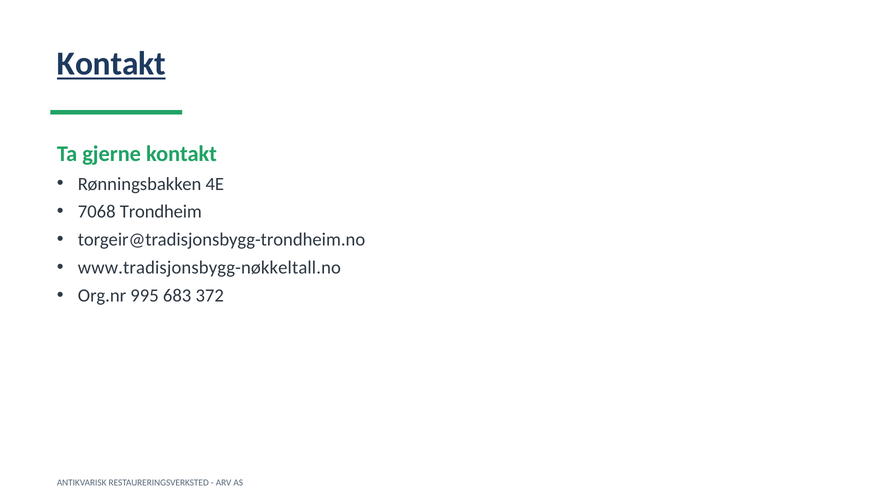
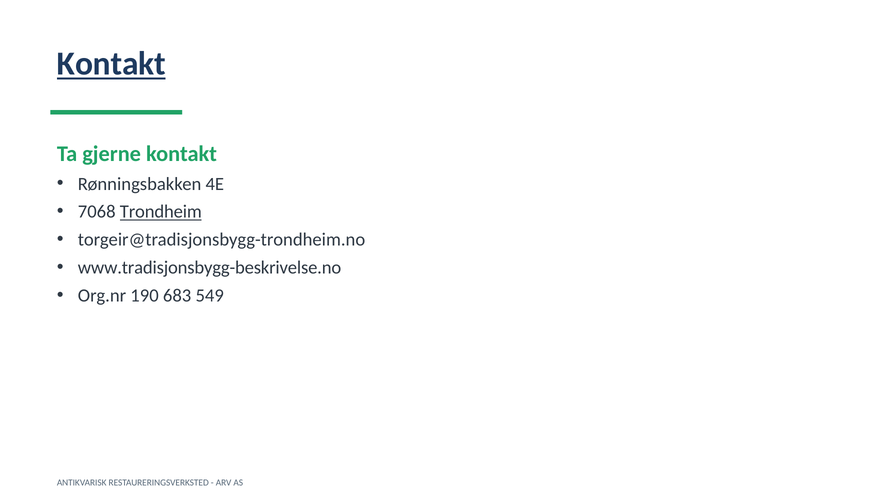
Trondheim underline: none -> present
www.tradisjonsbygg-nøkkeltall.no: www.tradisjonsbygg-nøkkeltall.no -> www.tradisjonsbygg-beskrivelse.no
995: 995 -> 190
372: 372 -> 549
